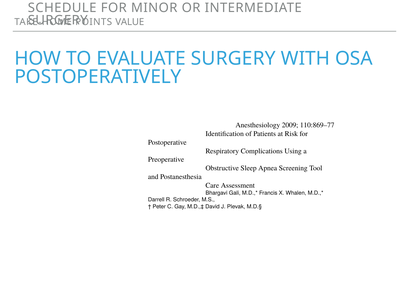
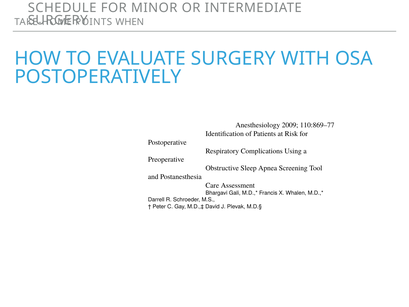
POINTS VALUE: VALUE -> WHEN
